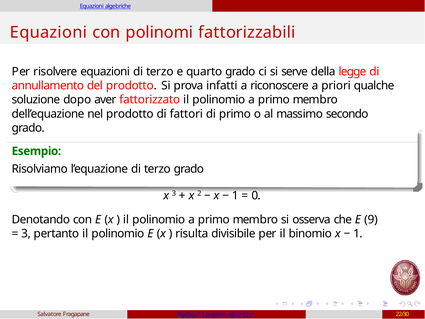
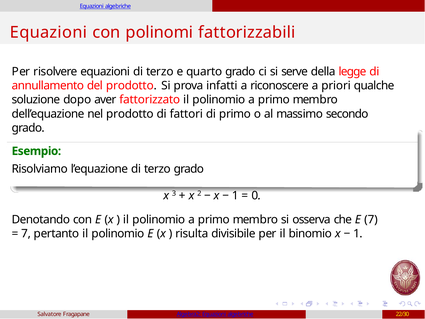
E 9: 9 -> 7
3 at (26, 234): 3 -> 7
